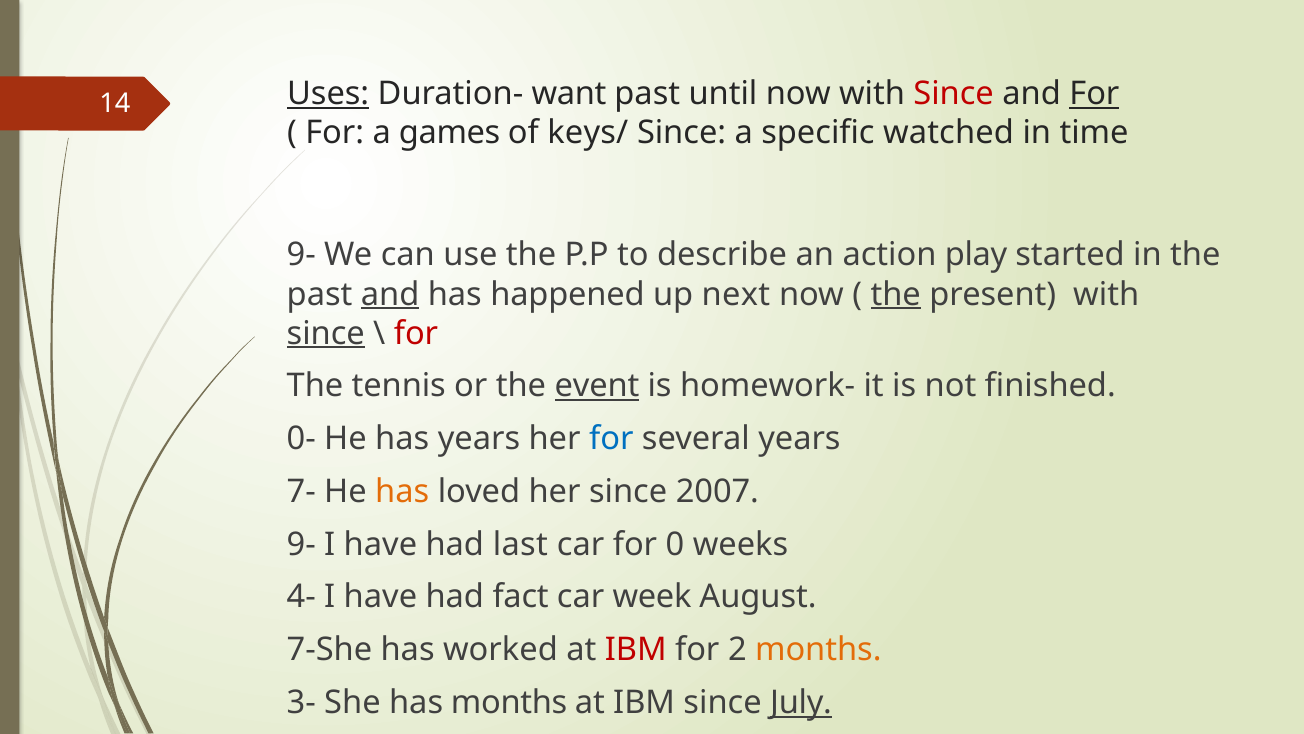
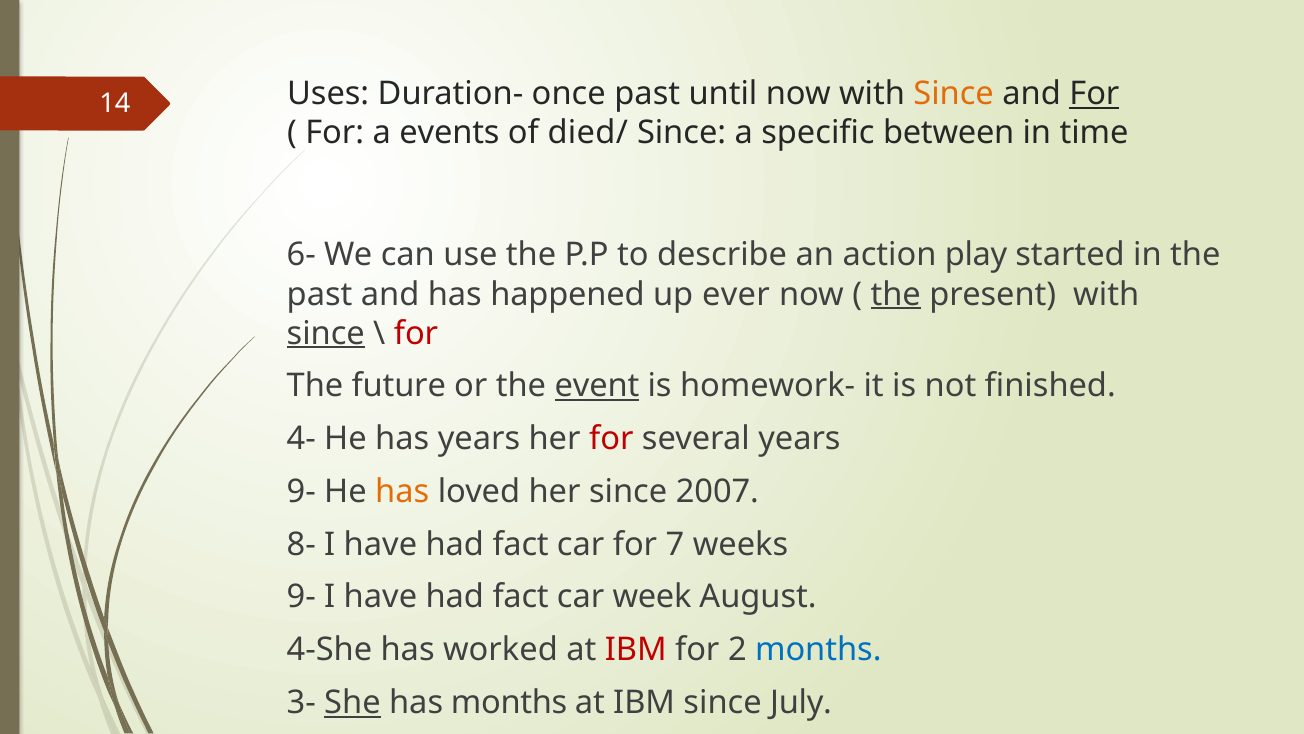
Uses underline: present -> none
want: want -> once
Since at (954, 94) colour: red -> orange
games: games -> events
keys/: keys/ -> died/
watched: watched -> between
9- at (301, 255): 9- -> 6-
and at (390, 294) underline: present -> none
next: next -> ever
tennis: tennis -> future
0-: 0- -> 4-
for at (611, 439) colour: blue -> red
7- at (301, 491): 7- -> 9-
9- at (301, 544): 9- -> 8-
last at (520, 544): last -> fact
0: 0 -> 7
4- at (301, 597): 4- -> 9-
7-She: 7-She -> 4-She
months at (818, 649) colour: orange -> blue
She underline: none -> present
July underline: present -> none
